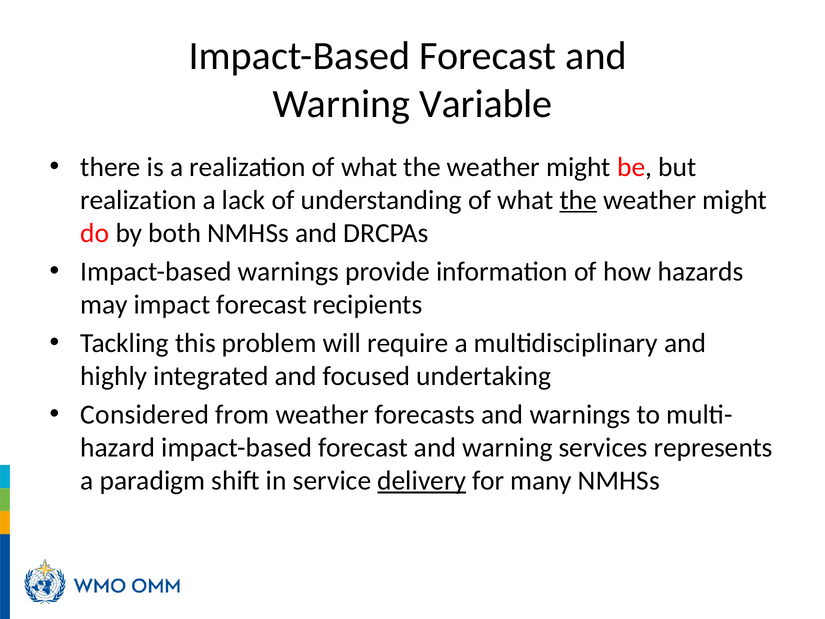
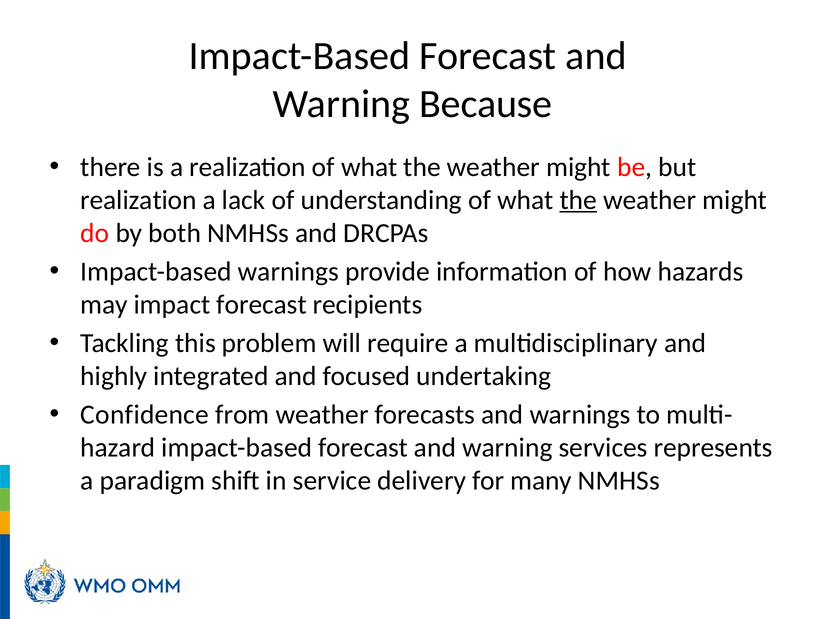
Variable: Variable -> Because
Considered: Considered -> Confidence
delivery underline: present -> none
